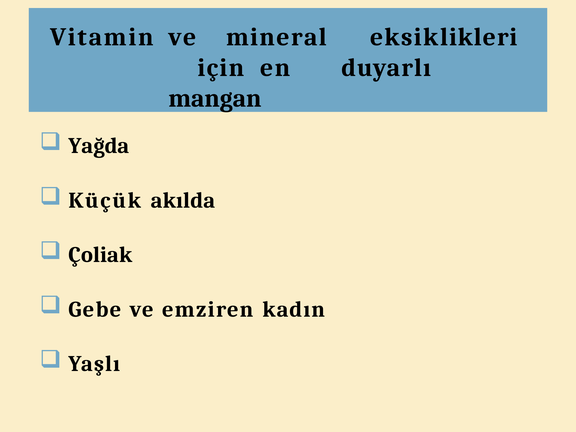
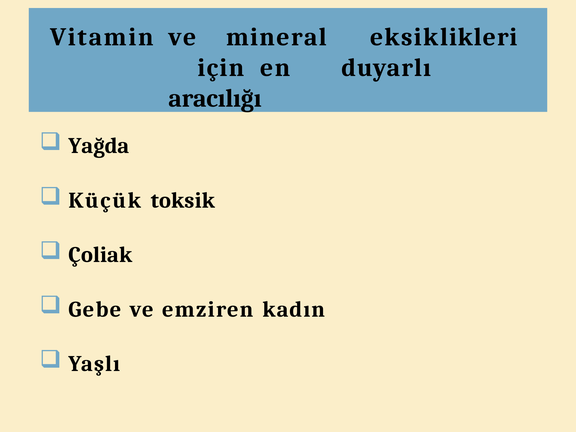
mangan: mangan -> aracılığı
akılda: akılda -> toksik
